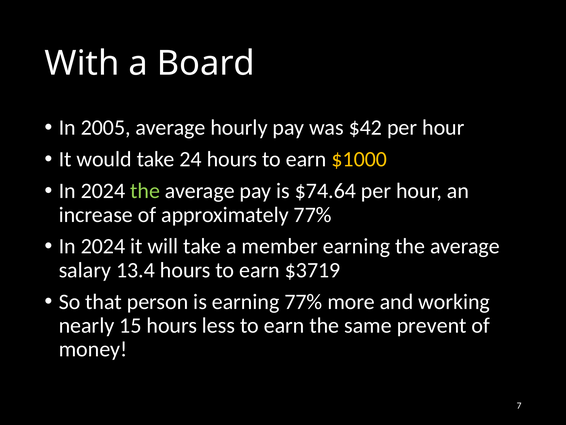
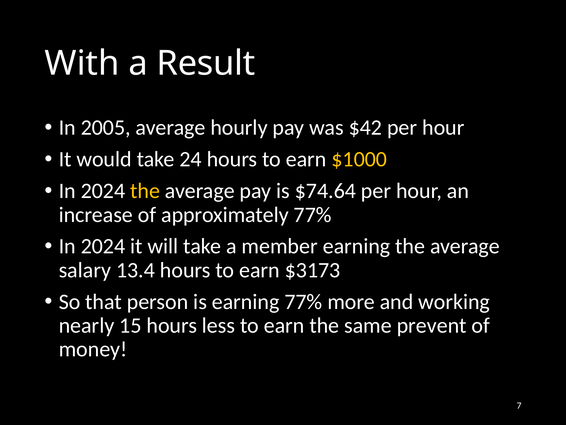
Board: Board -> Result
the at (145, 191) colour: light green -> yellow
$3719: $3719 -> $3173
